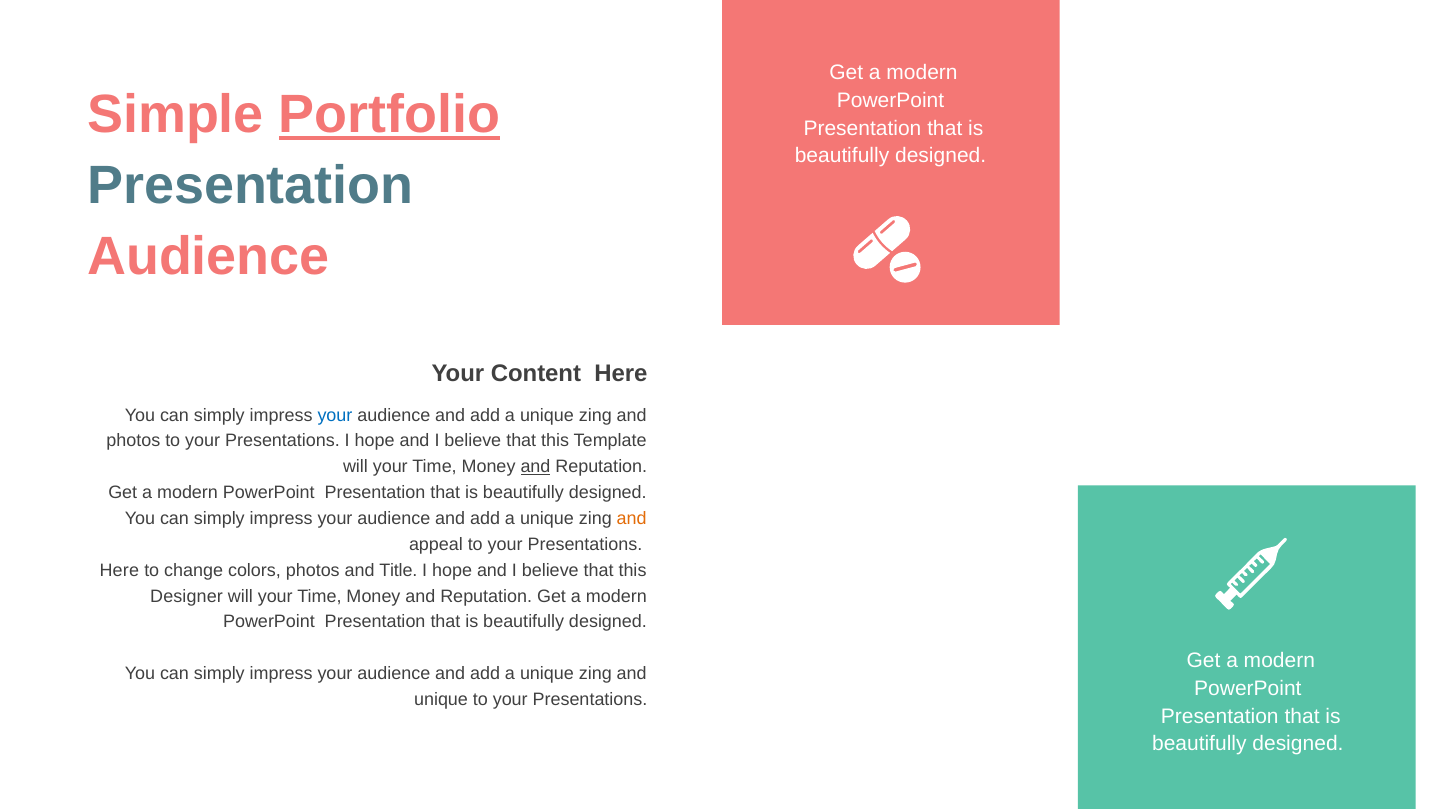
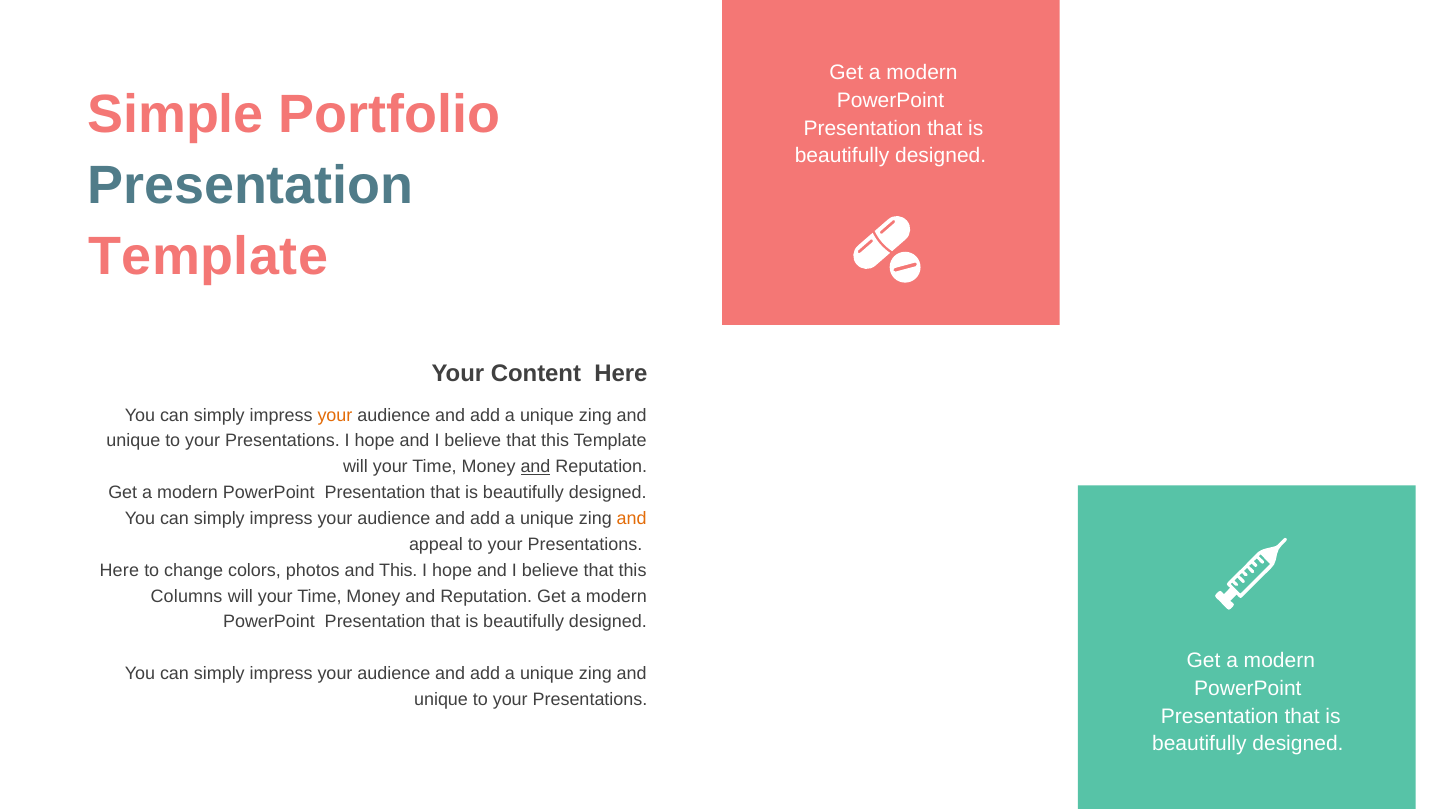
Portfolio underline: present -> none
Audience at (209, 257): Audience -> Template
your at (335, 415) colour: blue -> orange
photos at (133, 441): photos -> unique
and Title: Title -> This
Designer: Designer -> Columns
